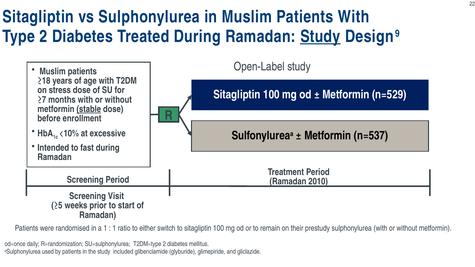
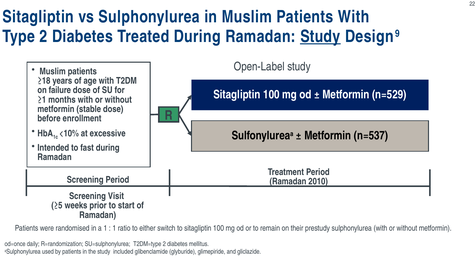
stress: stress -> failure
≥7: ≥7 -> ≥1
stable underline: present -> none
